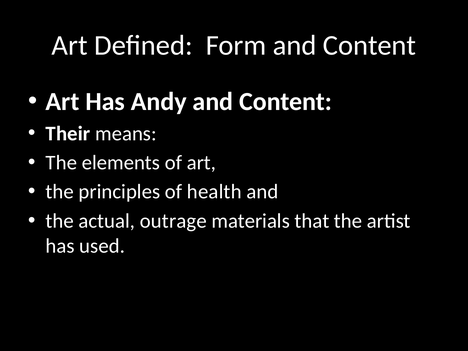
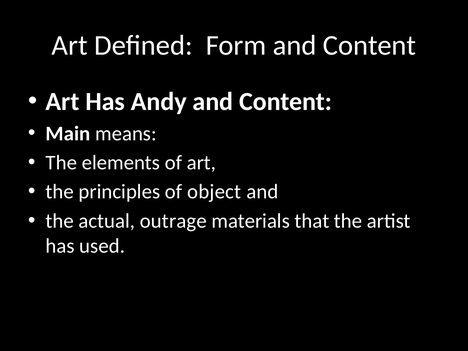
Their: Their -> Main
health: health -> object
